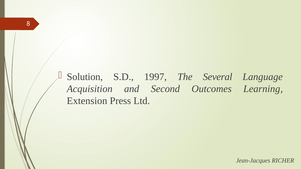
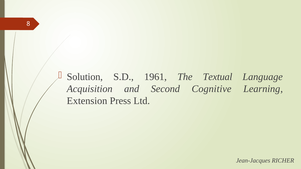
1997: 1997 -> 1961
Several: Several -> Textual
Outcomes: Outcomes -> Cognitive
